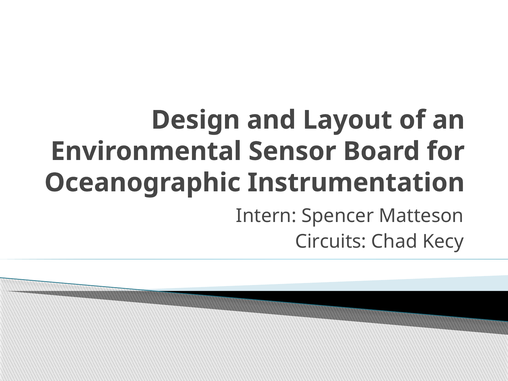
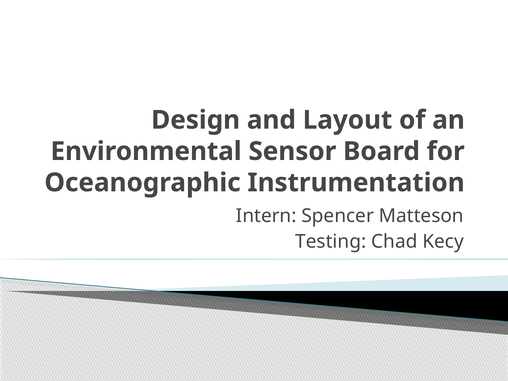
Circuits: Circuits -> Testing
